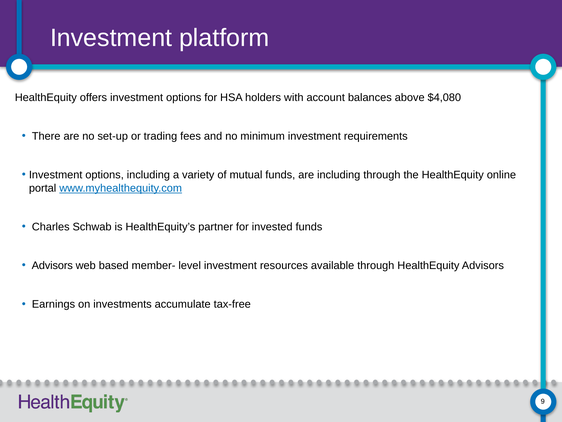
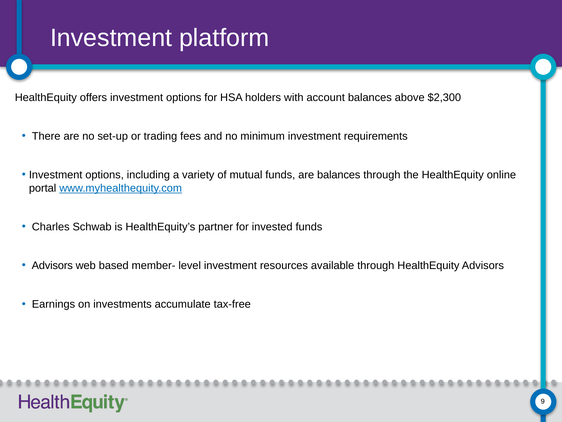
$4,080: $4,080 -> $2,300
are including: including -> balances
